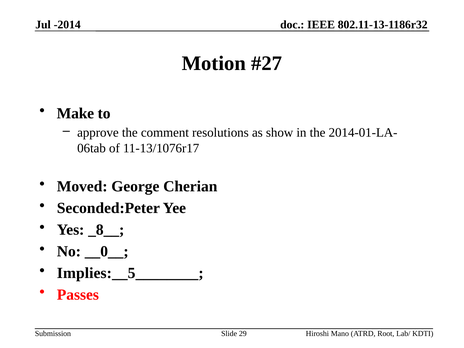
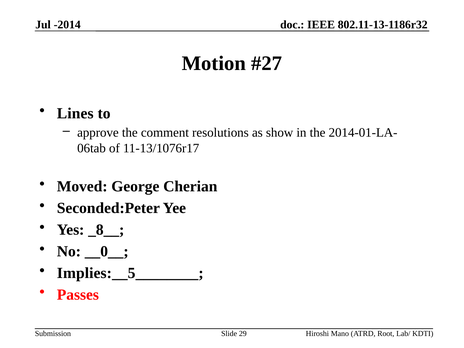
Make: Make -> Lines
